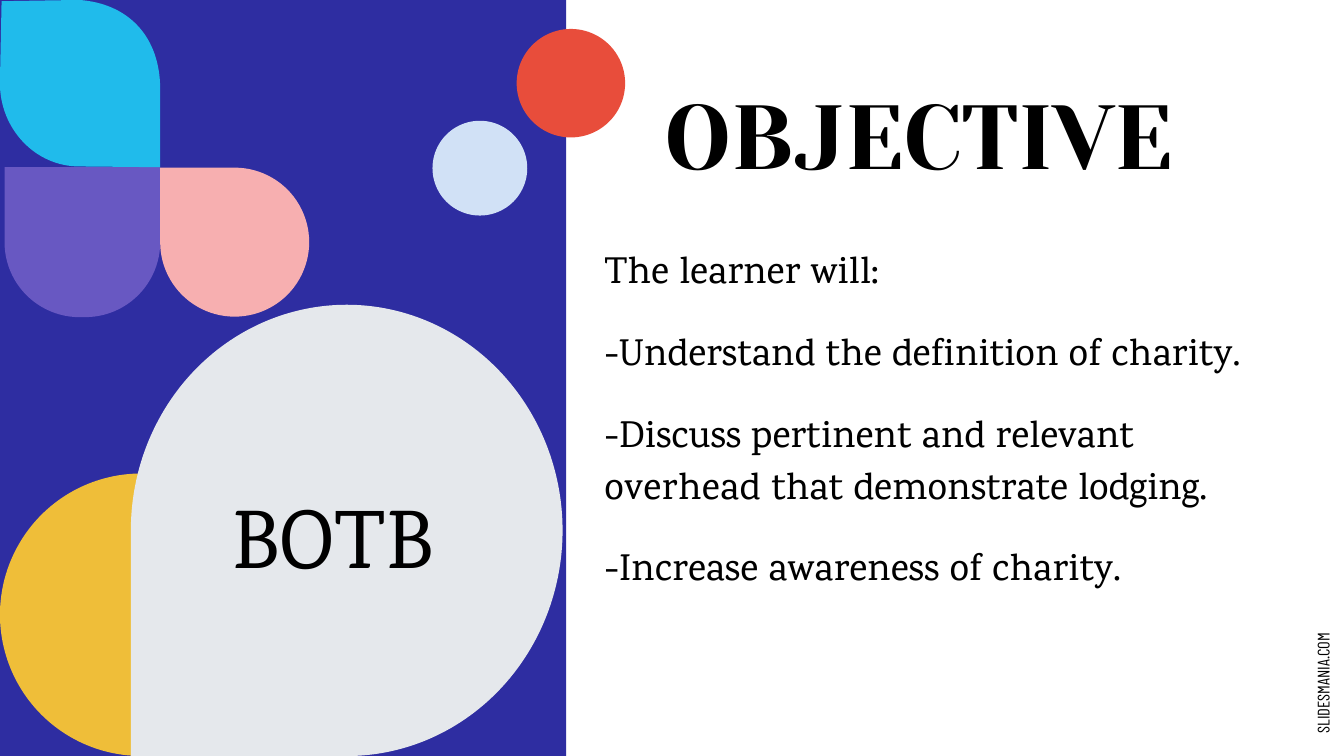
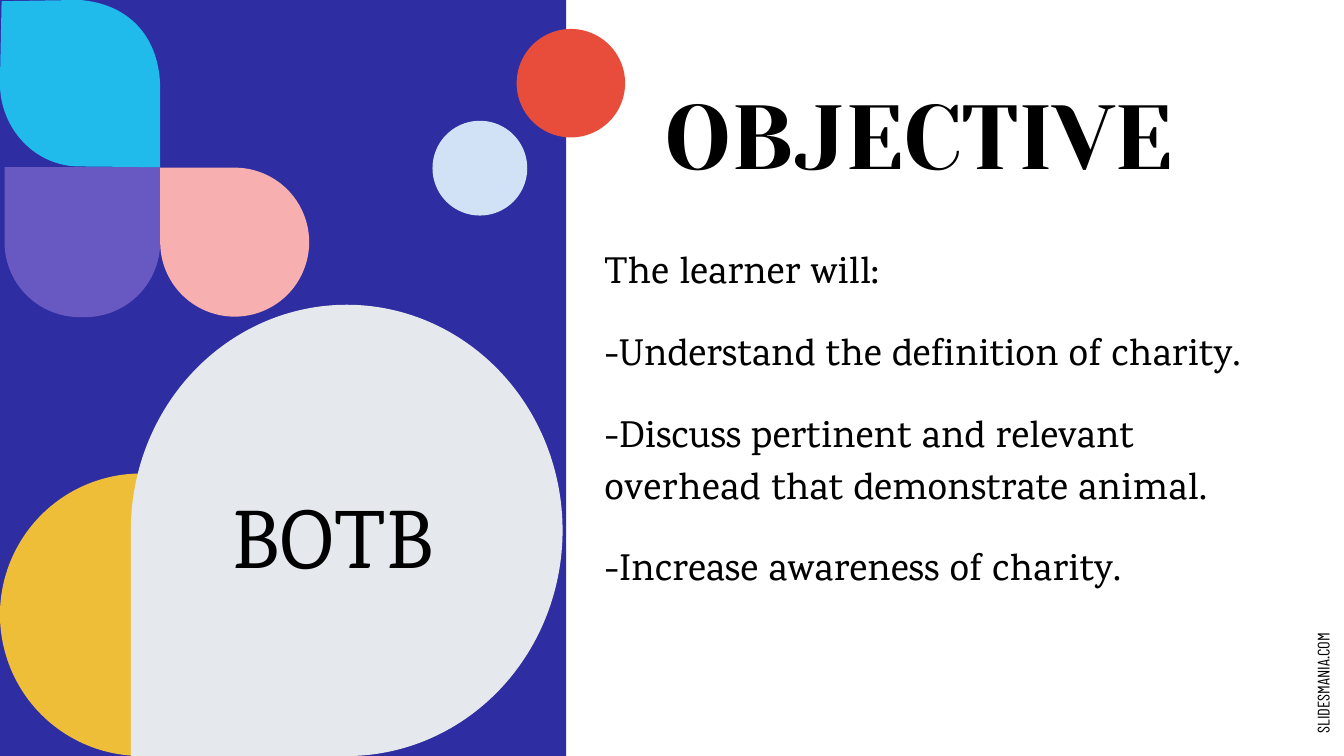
lodging: lodging -> animal
